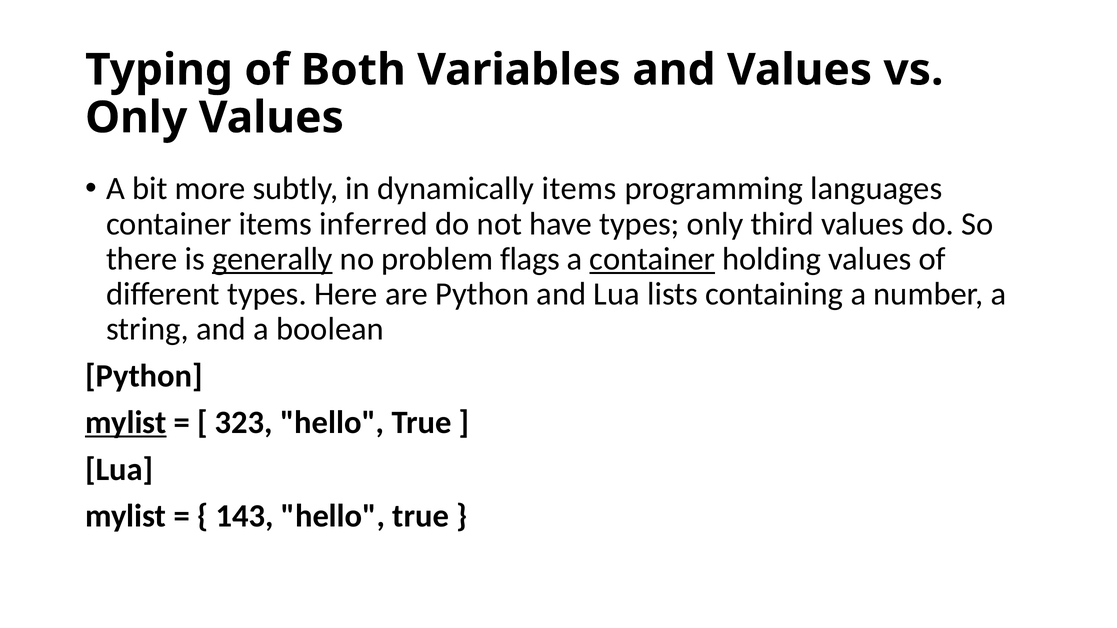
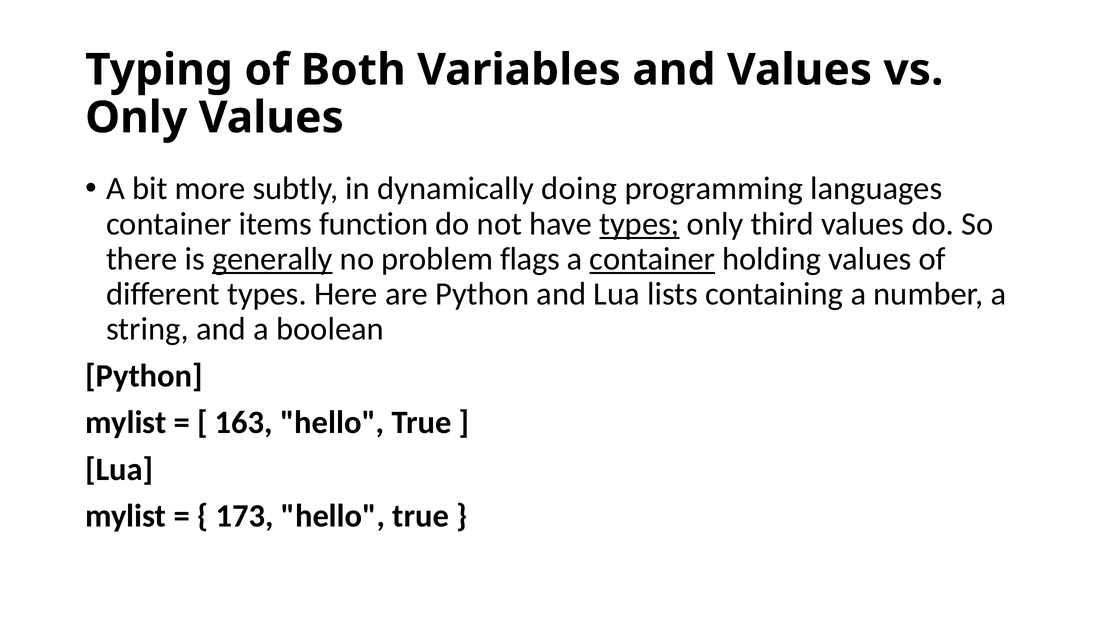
dynamically items: items -> doing
inferred: inferred -> function
types at (639, 224) underline: none -> present
mylist at (126, 423) underline: present -> none
323: 323 -> 163
143: 143 -> 173
